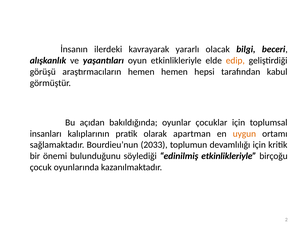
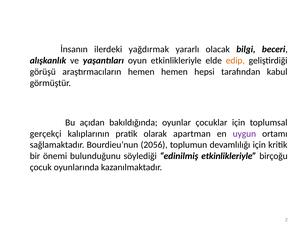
kavrayarak: kavrayarak -> yağdırmak
insanları: insanları -> gerçekçi
uygun colour: orange -> purple
2033: 2033 -> 2056
